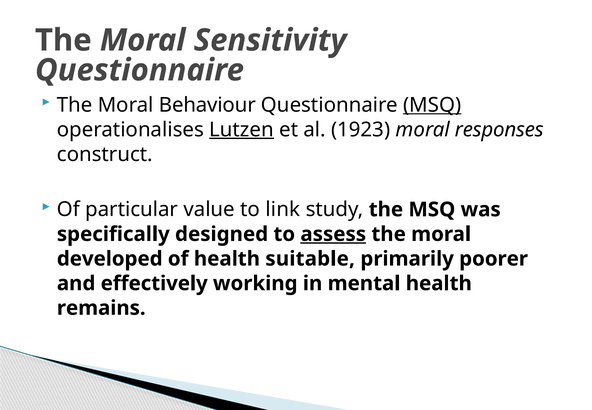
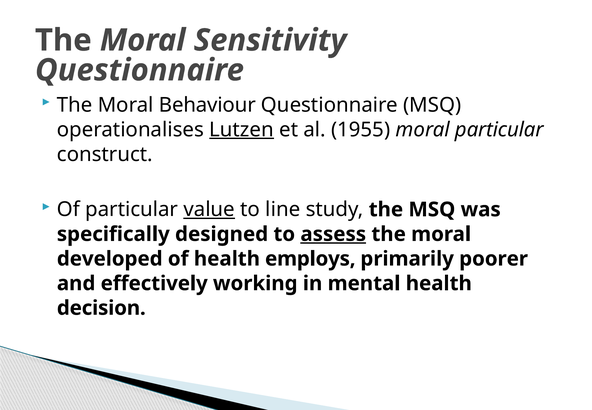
MSQ at (432, 105) underline: present -> none
1923: 1923 -> 1955
moral responses: responses -> particular
value underline: none -> present
link: link -> line
suitable: suitable -> employs
remains: remains -> decision
